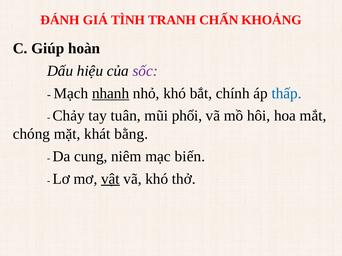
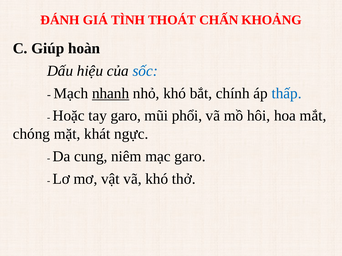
TRANH: TRANH -> THOÁT
sốc colour: purple -> blue
Chảy: Chảy -> Hoặc
tay tuân: tuân -> garo
bằng: bằng -> ngực
mạc biến: biến -> garo
vật underline: present -> none
